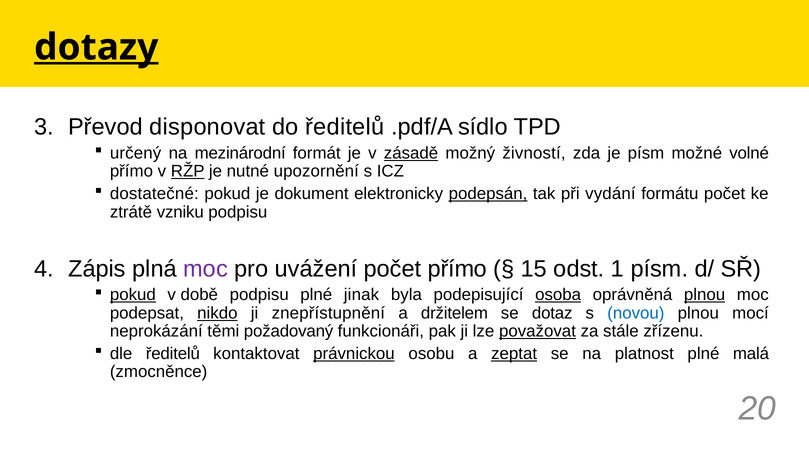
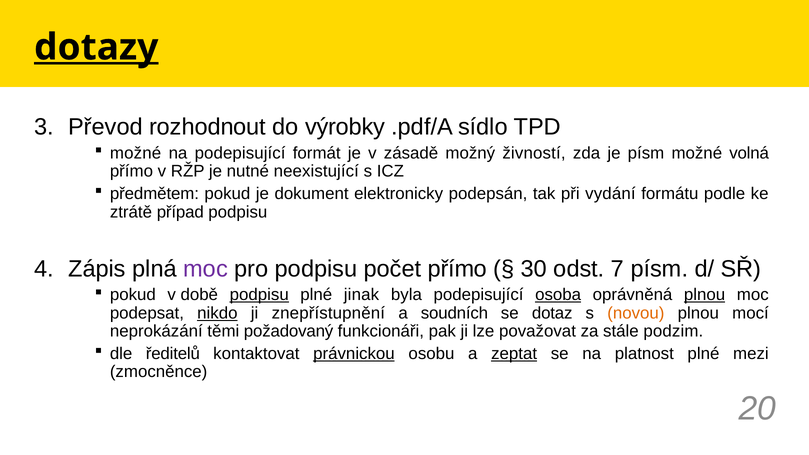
disponovat: disponovat -> rozhodnout
do ředitelů: ředitelů -> výrobky
určený at (136, 153): určený -> možné
na mezinárodní: mezinárodní -> podepisující
zásadě underline: present -> none
volné: volné -> volná
RŽP underline: present -> none
upozornění: upozornění -> neexistující
dostatečné: dostatečné -> předmětem
podepsán underline: present -> none
formátu počet: počet -> podle
vzniku: vzniku -> případ
pro uvážení: uvážení -> podpisu
15: 15 -> 30
1: 1 -> 7
pokud at (133, 295) underline: present -> none
podpisu at (259, 295) underline: none -> present
držitelem: držitelem -> soudních
novou colour: blue -> orange
považovat underline: present -> none
zřízenu: zřízenu -> podzim
malá: malá -> mezi
